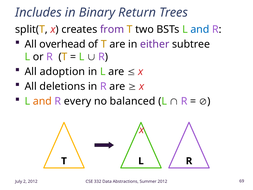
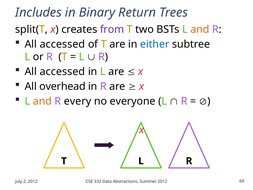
and at (200, 29) colour: blue -> orange
overhead at (62, 44): overhead -> accessed
either colour: purple -> blue
adoption at (62, 72): adoption -> accessed
deletions: deletions -> overhead
balanced: balanced -> everyone
